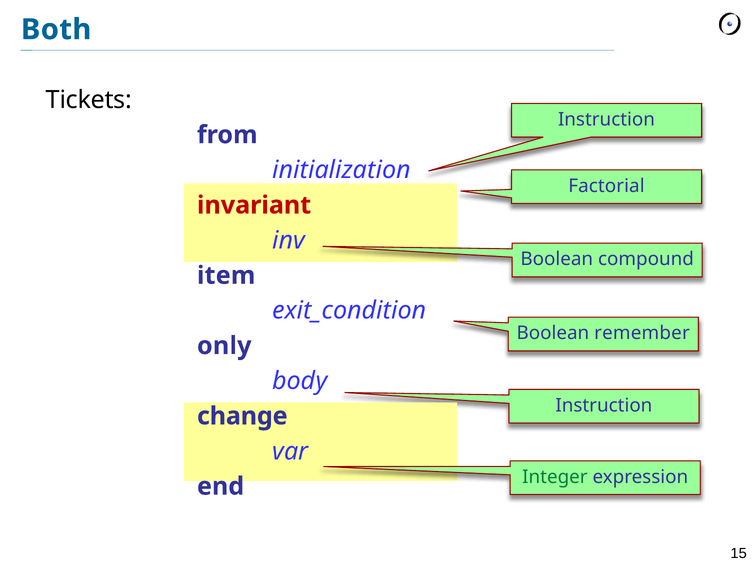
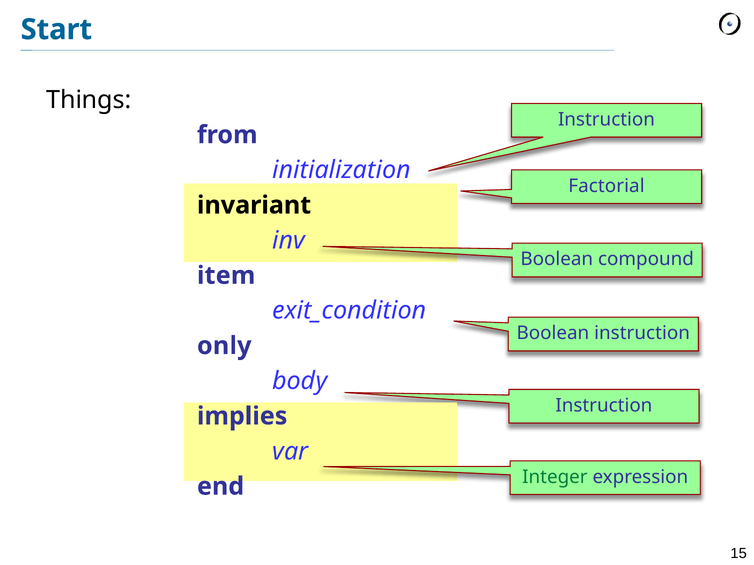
Both: Both -> Start
Tickets: Tickets -> Things
invariant colour: red -> black
Boolean remember: remember -> instruction
change: change -> implies
